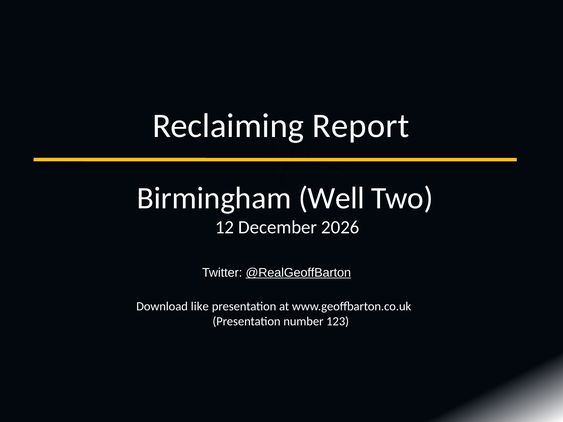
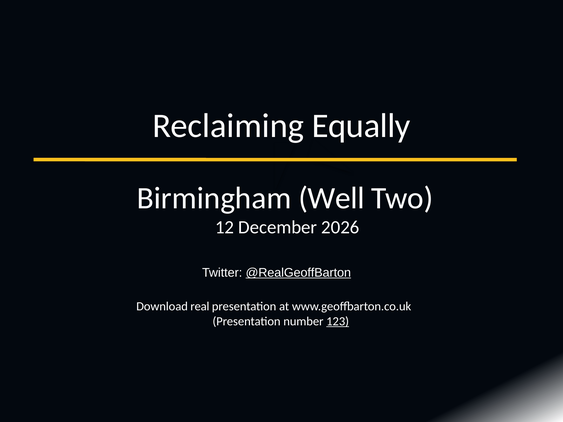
Report: Report -> Equally
like: like -> real
123 underline: none -> present
